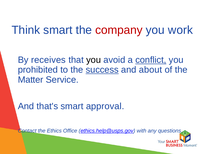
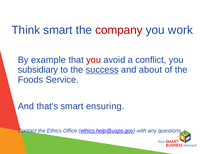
receives: receives -> example
you at (94, 60) colour: black -> red
conflict underline: present -> none
prohibited: prohibited -> subsidiary
Matter: Matter -> Foods
approval: approval -> ensuring
